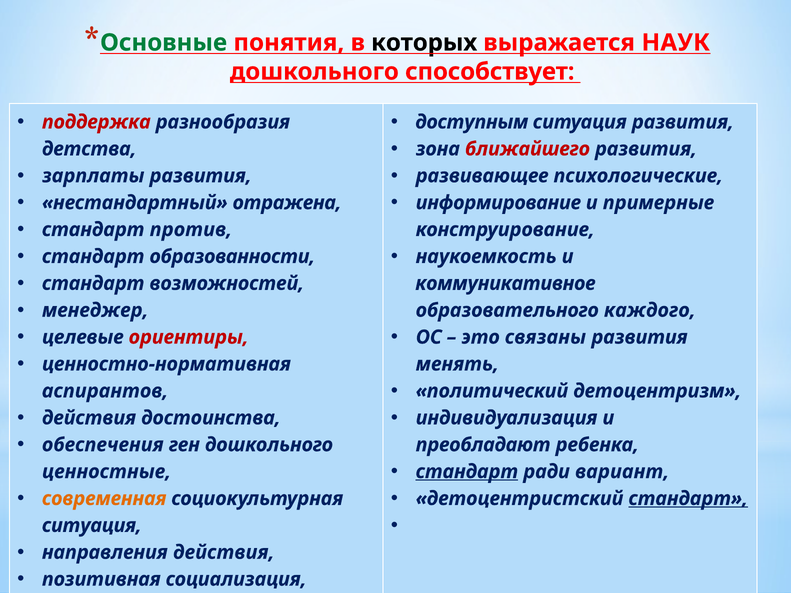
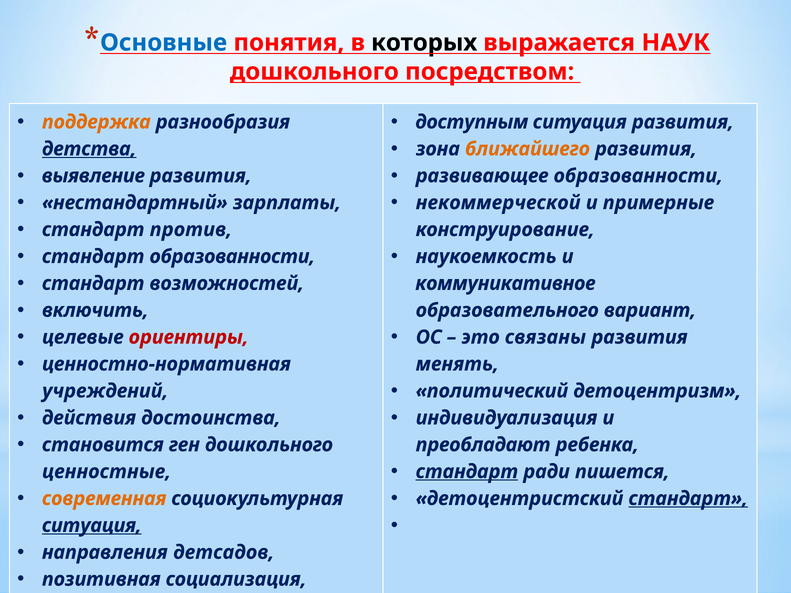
Основные colour: green -> blue
способствует: способствует -> посредством
поддержка colour: red -> orange
ближайшего colour: red -> orange
детства underline: none -> present
зарплаты: зарплаты -> выявление
развивающее психологические: психологические -> образованности
отражена: отражена -> зарплаты
информирование: информирование -> некоммерческой
менеджер: менеджер -> включить
каждого: каждого -> вариант
аспирантов: аспирантов -> учреждений
обеспечения: обеспечения -> становится
вариант: вариант -> пишется
ситуация at (92, 526) underline: none -> present
направления действия: действия -> детсадов
